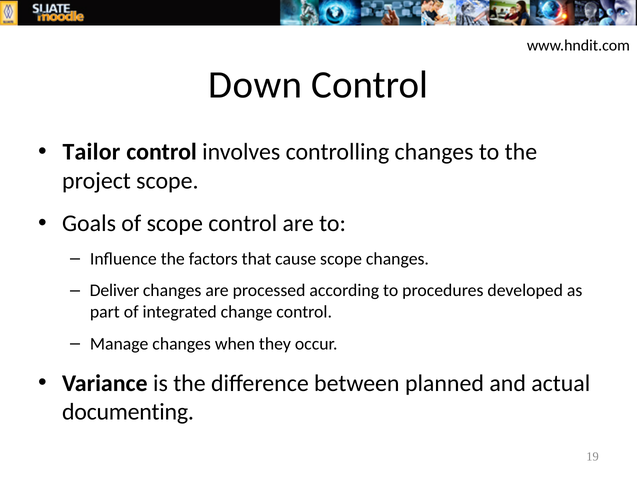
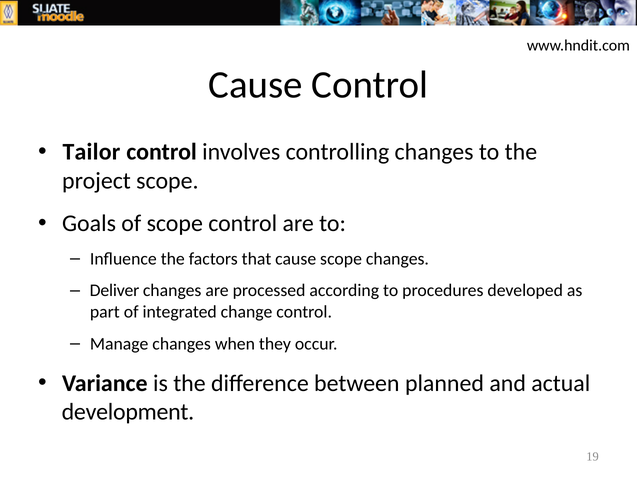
Down at (255, 85): Down -> Cause
documenting: documenting -> development
